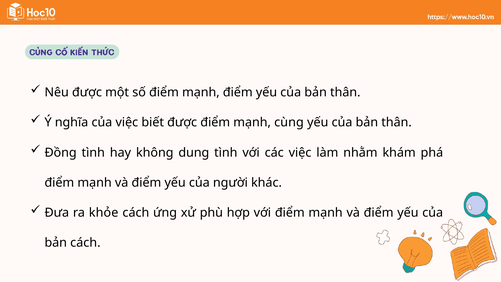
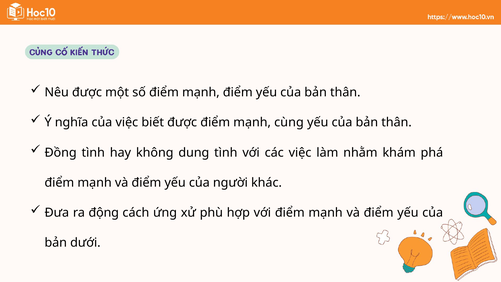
khỏe: khỏe -> động
bản cách: cách -> dưới
